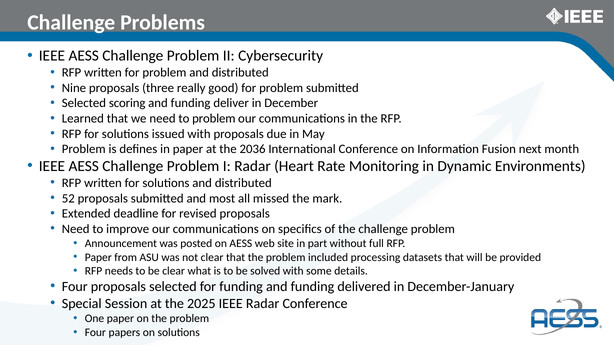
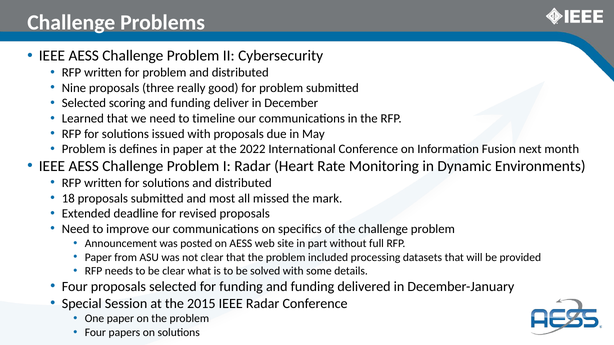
to problem: problem -> timeline
2036: 2036 -> 2022
52: 52 -> 18
2025: 2025 -> 2015
